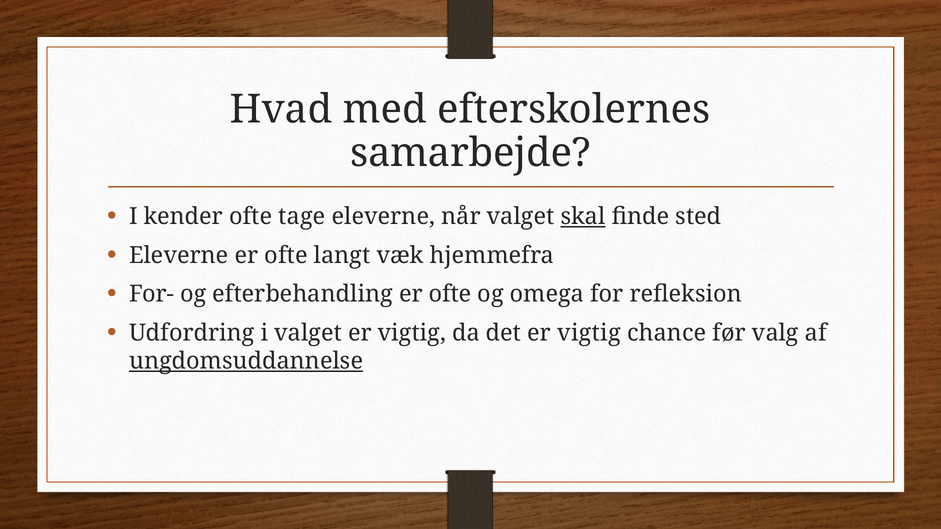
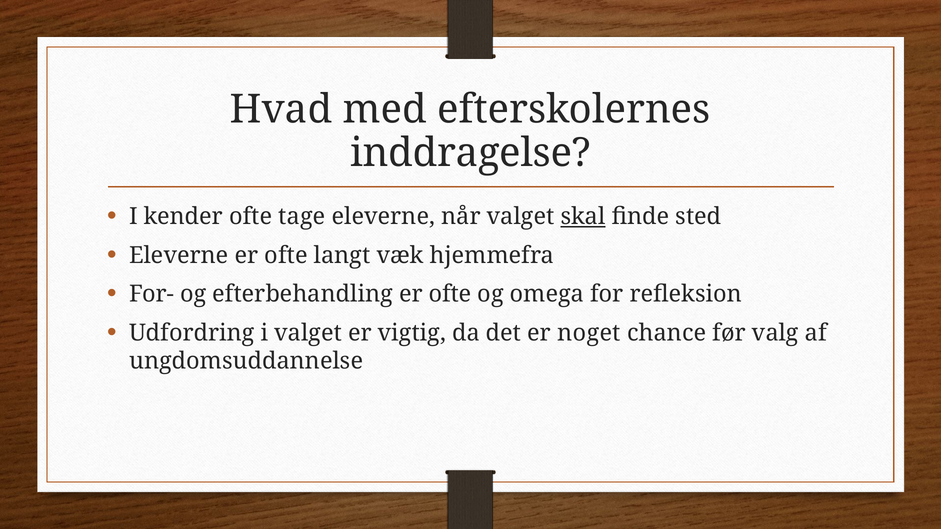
samarbejde: samarbejde -> inddragelse
det er vigtig: vigtig -> noget
ungdomsuddannelse underline: present -> none
